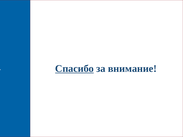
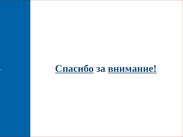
внимание underline: none -> present
